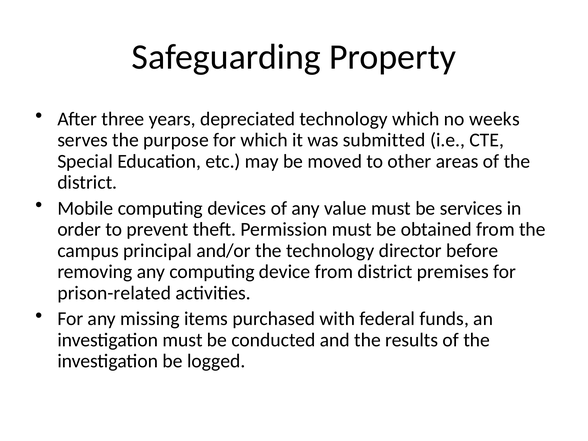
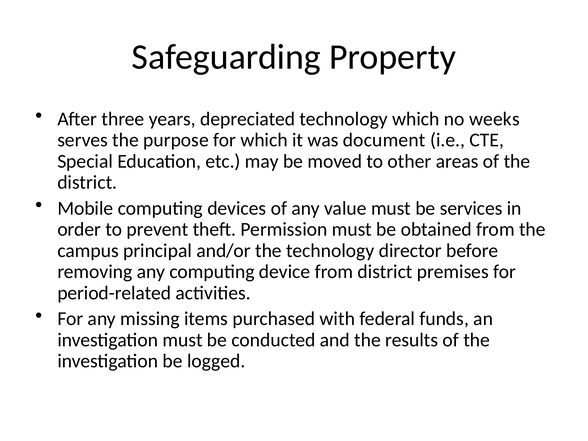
submitted: submitted -> document
prison-related: prison-related -> period-related
